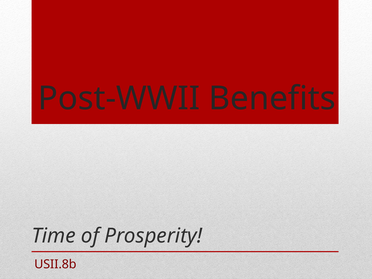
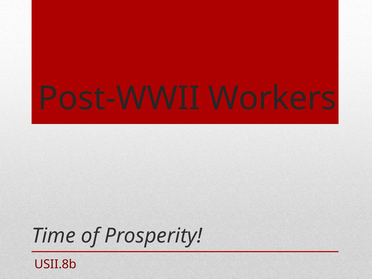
Benefits: Benefits -> Workers
